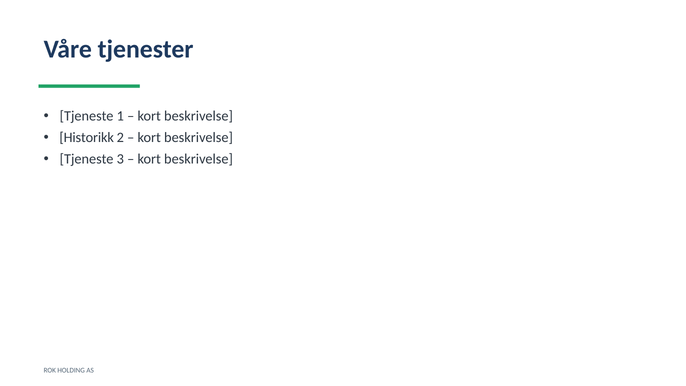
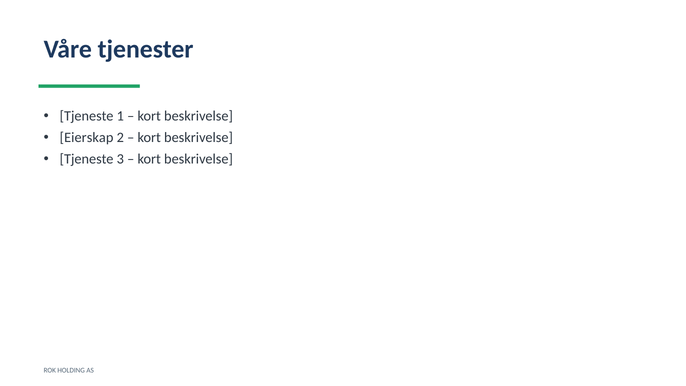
Historikk: Historikk -> Eierskap
